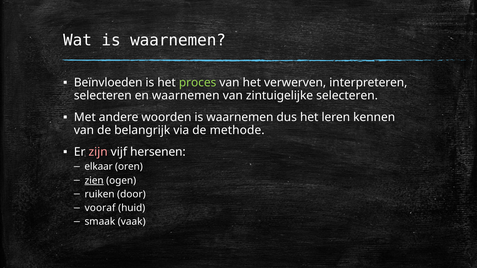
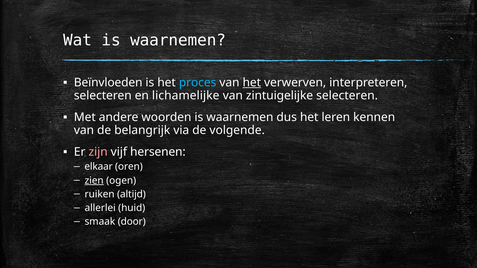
proces colour: light green -> light blue
het at (252, 83) underline: none -> present
en waarnemen: waarnemen -> lichamelijke
methode: methode -> volgende
door: door -> altijd
vooraf: vooraf -> allerlei
vaak: vaak -> door
